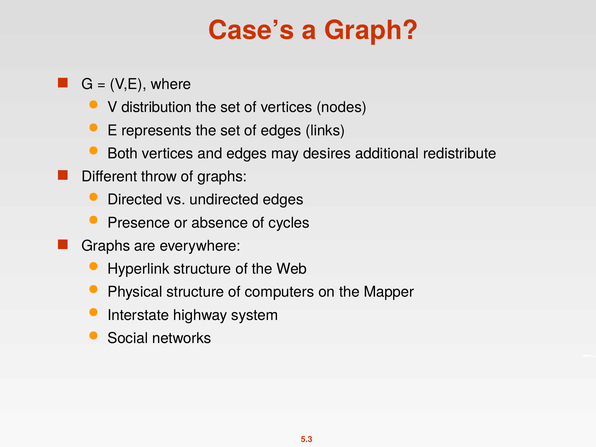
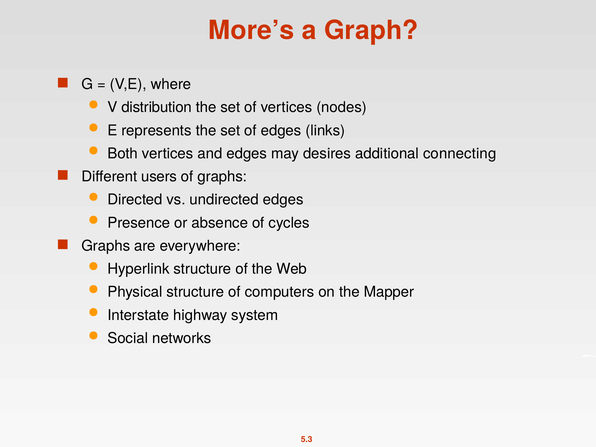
Case’s: Case’s -> More’s
redistribute: redistribute -> connecting
throw: throw -> users
